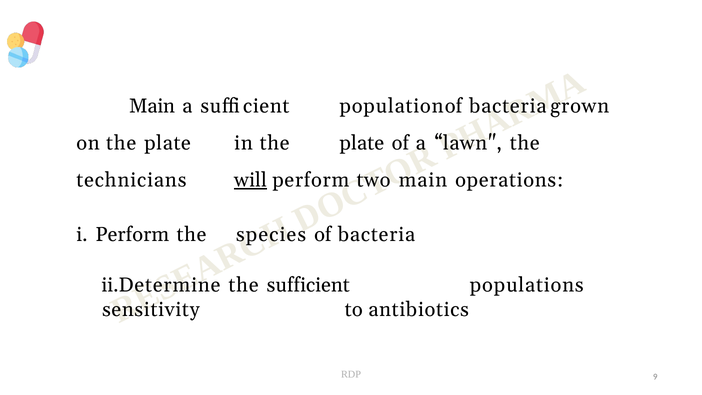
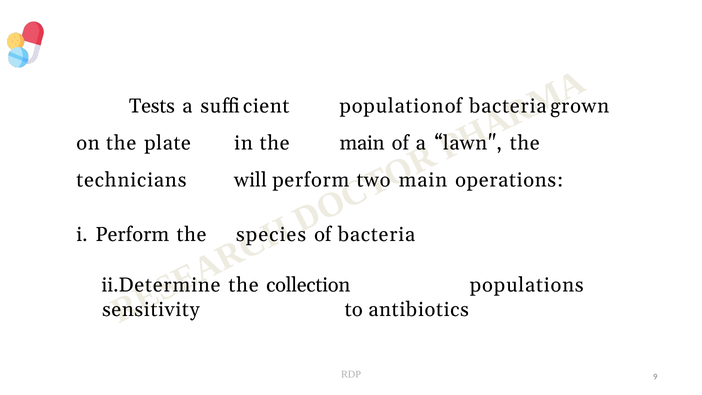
Main at (152, 106): Main -> Tests
in the plate: plate -> main
will underline: present -> none
the sufficient: sufficient -> collection
